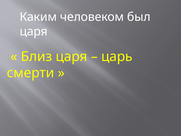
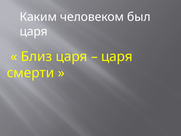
царь at (117, 56): царь -> царя
